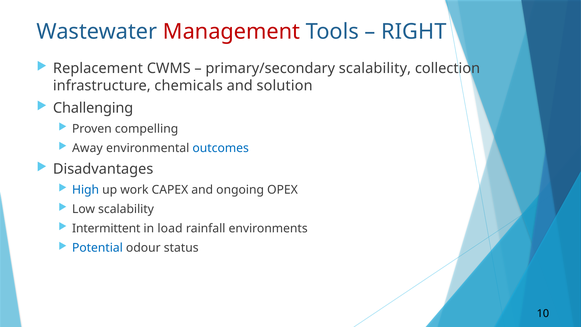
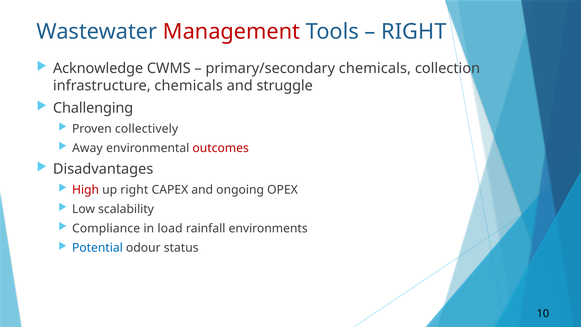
Replacement: Replacement -> Acknowledge
primary/secondary scalability: scalability -> chemicals
solution: solution -> struggle
compelling: compelling -> collectively
outcomes colour: blue -> red
High colour: blue -> red
up work: work -> right
Intermittent: Intermittent -> Compliance
